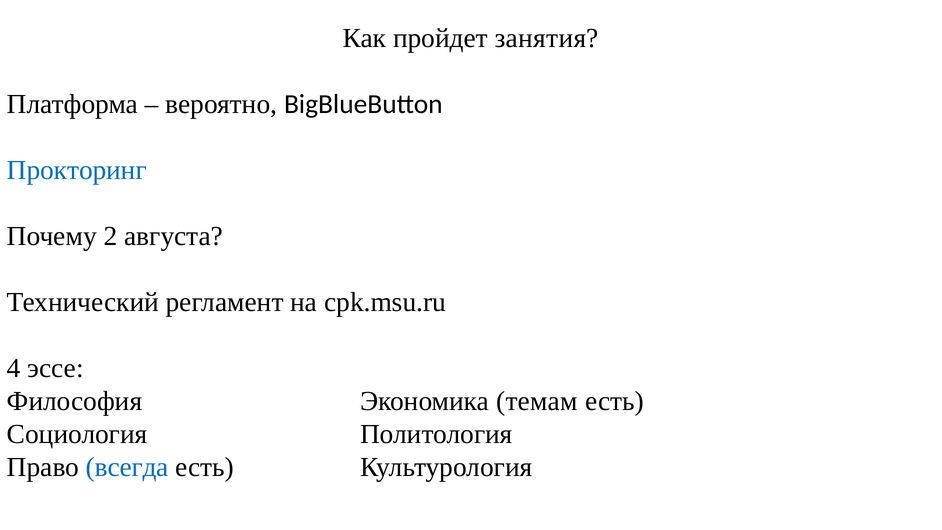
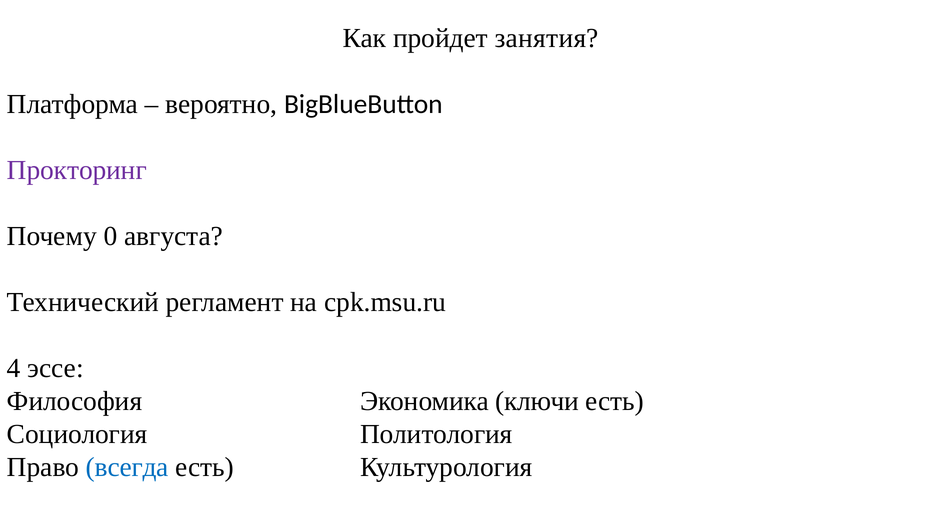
Прокторинг colour: blue -> purple
2: 2 -> 0
темам: темам -> ключи
